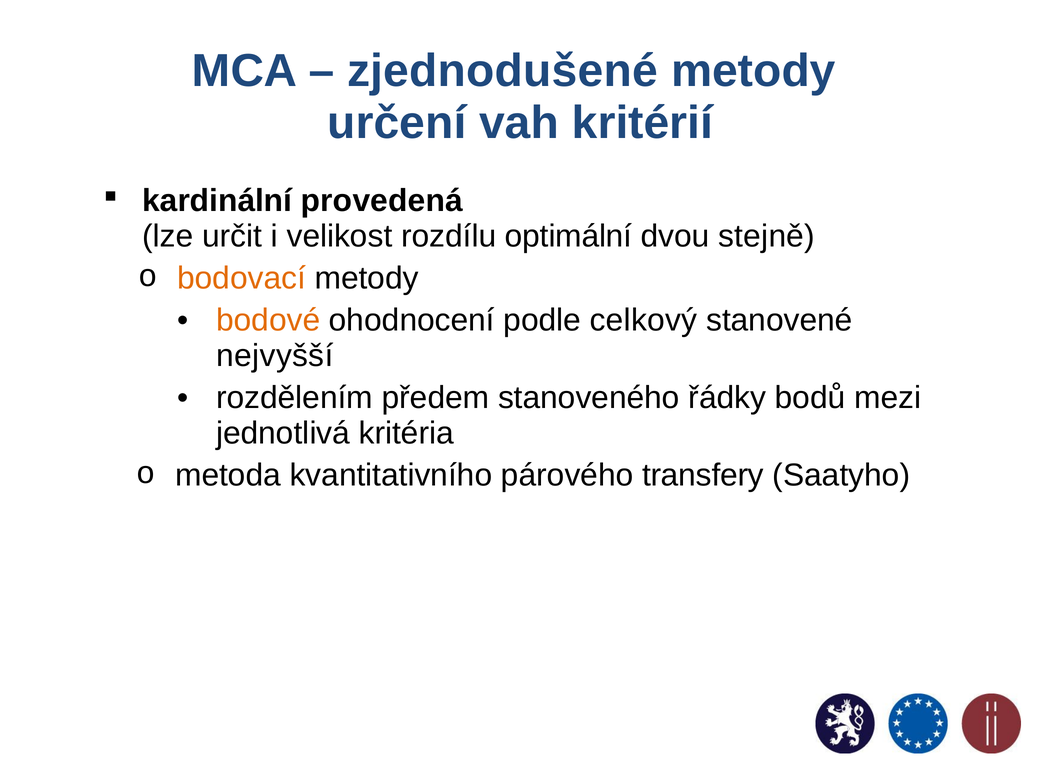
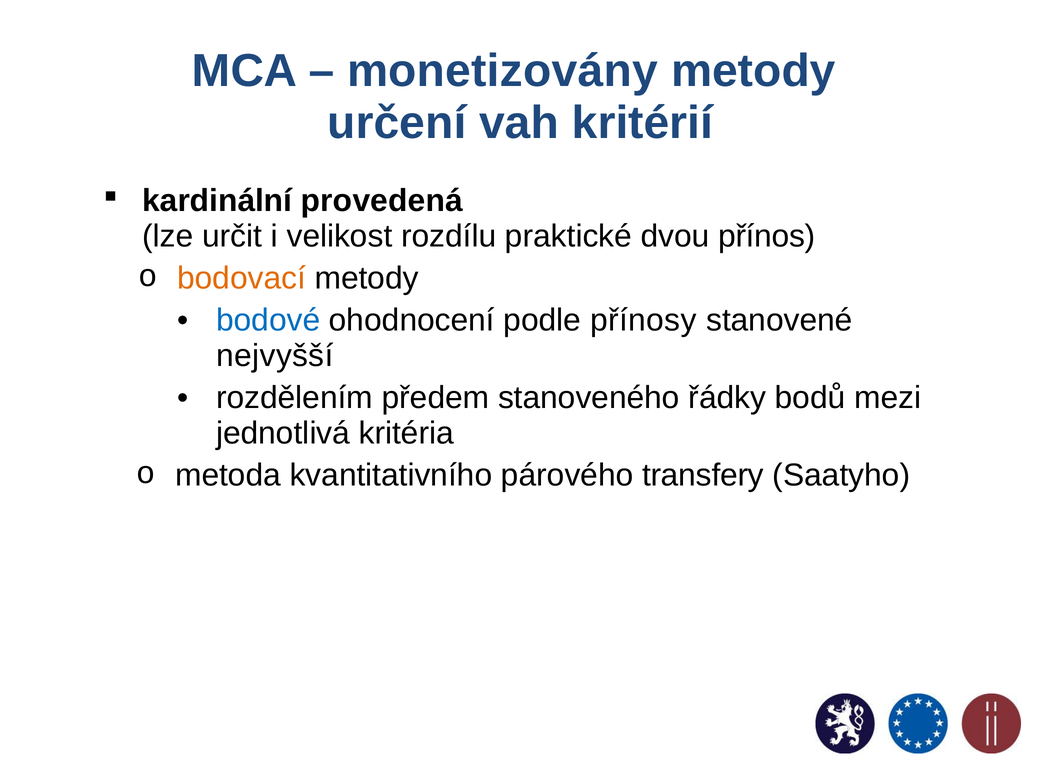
zjednodušené: zjednodušené -> monetizovány
optimální: optimální -> praktické
stejně: stejně -> přínos
bodové colour: orange -> blue
celkový: celkový -> přínosy
